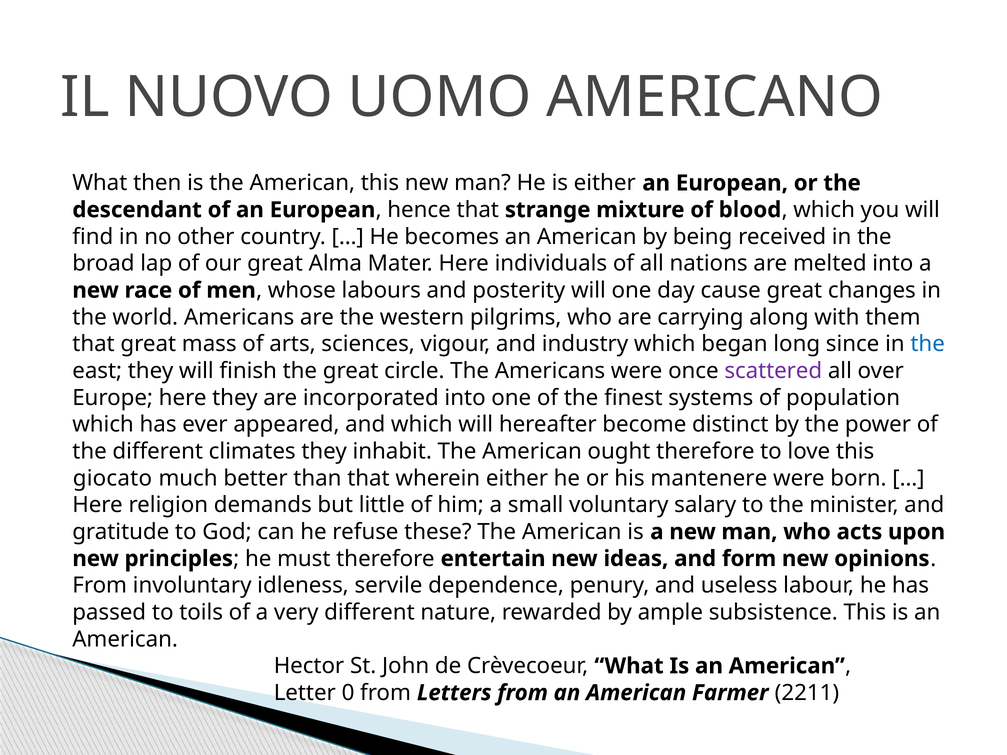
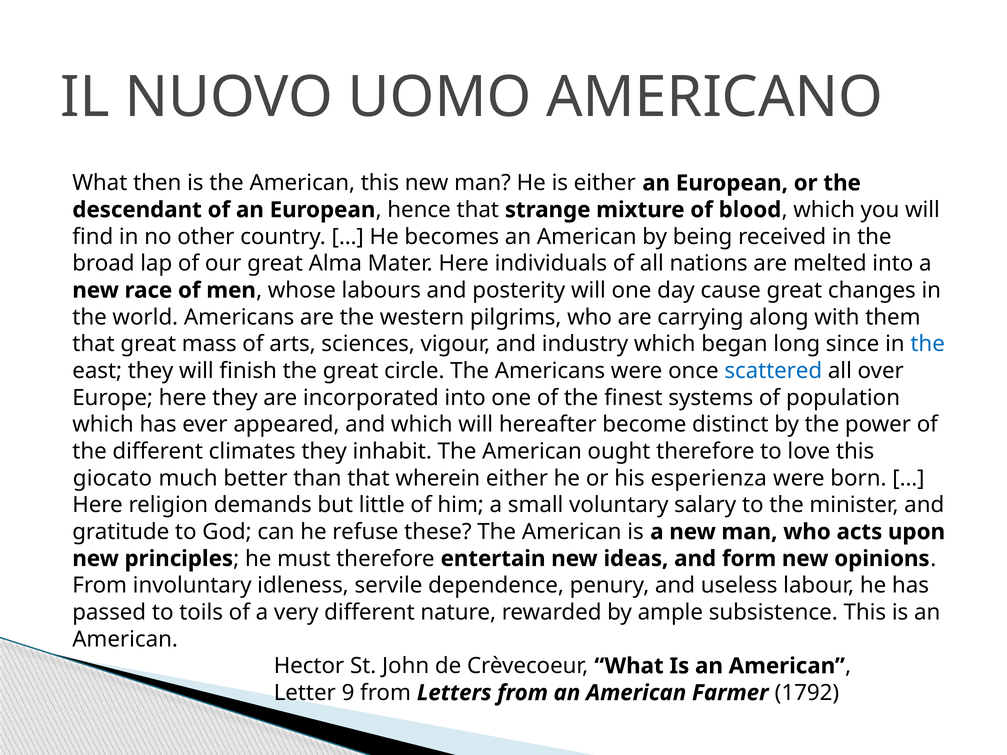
scattered colour: purple -> blue
mantenere: mantenere -> esperienza
0: 0 -> 9
2211: 2211 -> 1792
